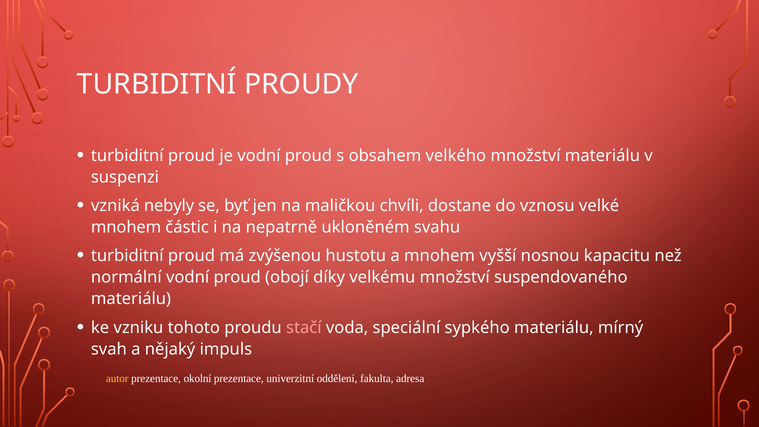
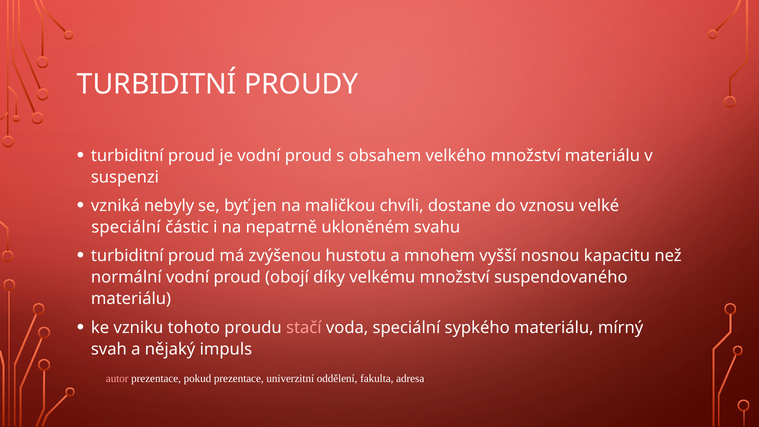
mnohem at (126, 227): mnohem -> speciální
autor colour: yellow -> pink
okolní: okolní -> pokud
